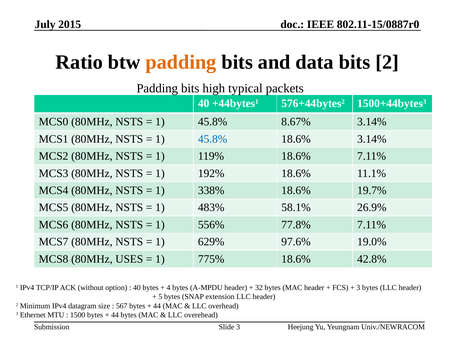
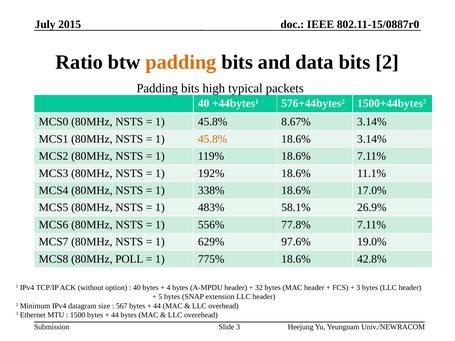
45.8% at (213, 139) colour: blue -> orange
19.7%: 19.7% -> 17.0%
USES: USES -> POLL
